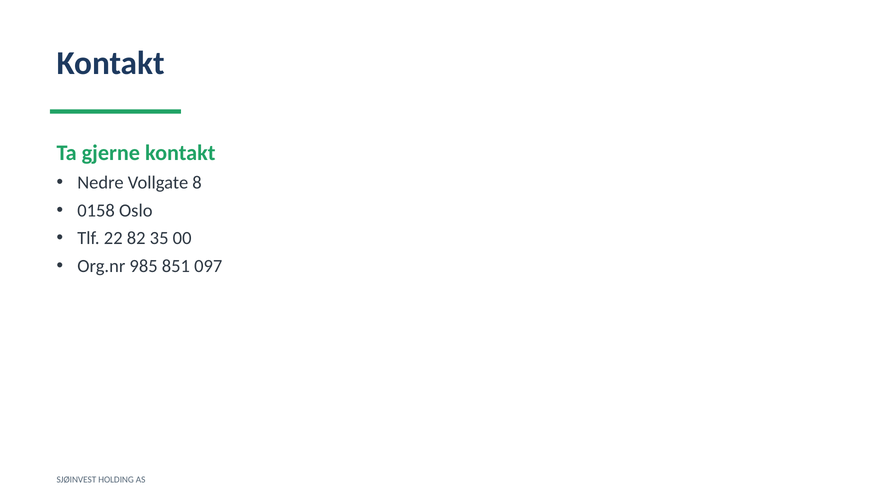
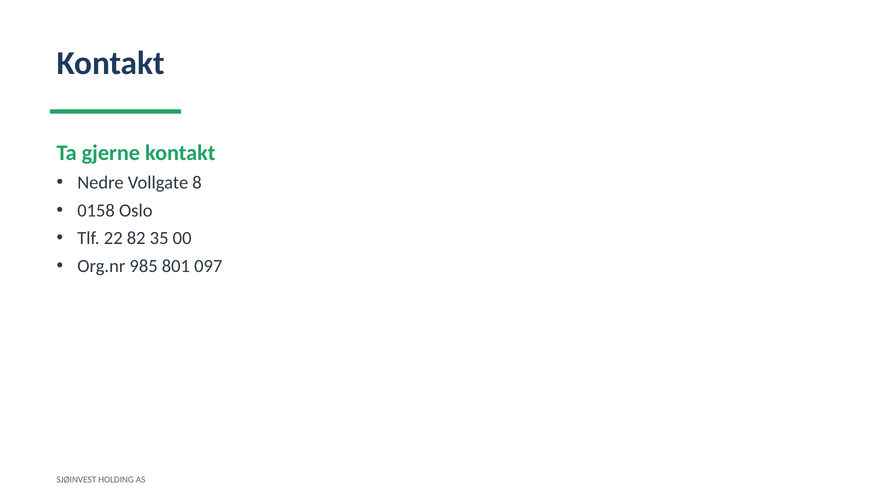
851: 851 -> 801
